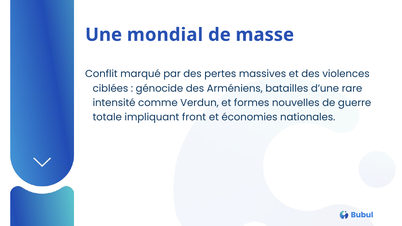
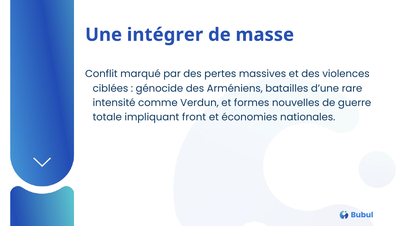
mondial: mondial -> intégrer
